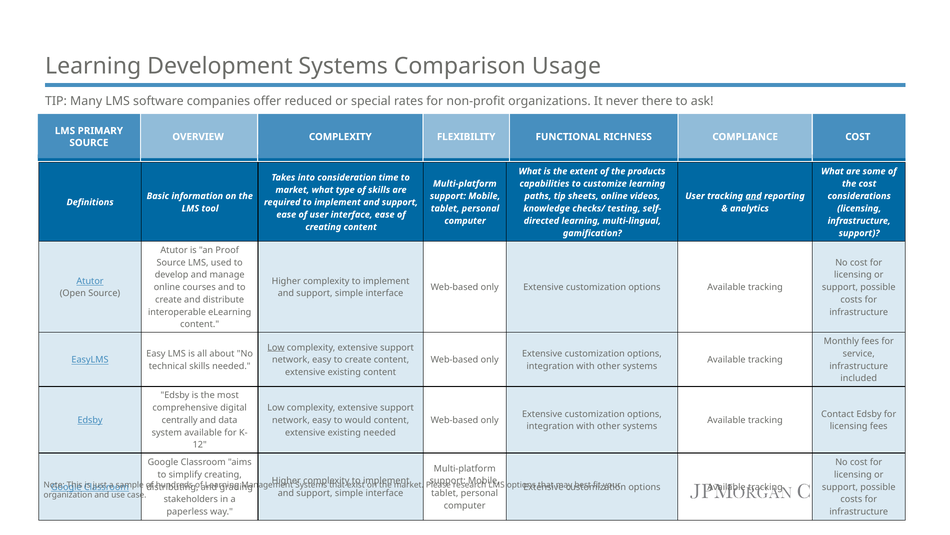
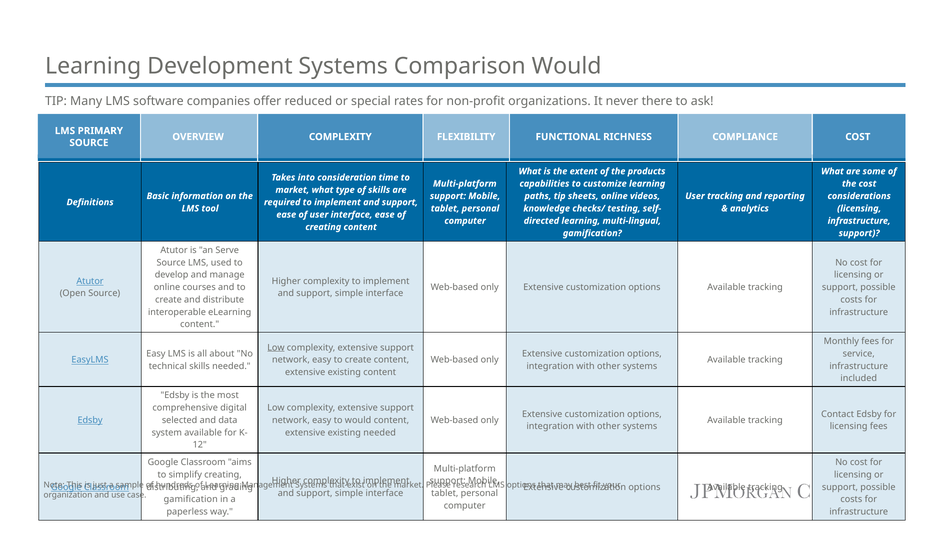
Comparison Usage: Usage -> Would
and at (754, 196) underline: present -> none
Proof: Proof -> Serve
centrally: centrally -> selected
stakeholders at (191, 499): stakeholders -> gamification
